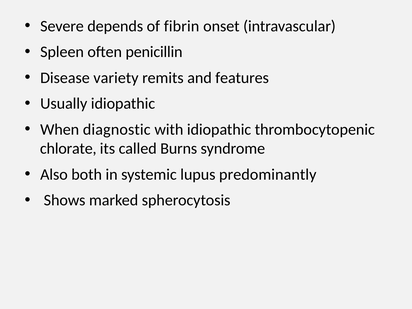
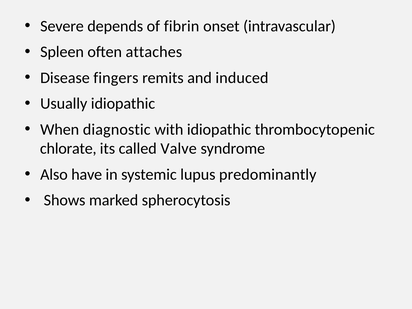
penicillin: penicillin -> attaches
variety: variety -> fingers
features: features -> induced
Burns: Burns -> Valve
both: both -> have
